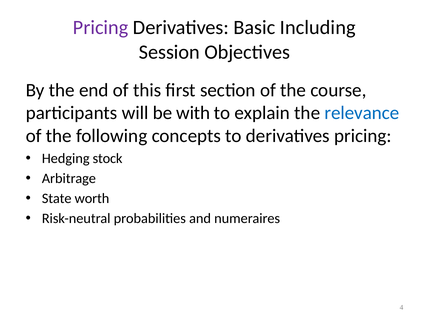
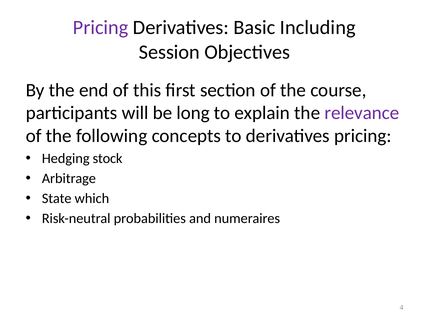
with: with -> long
relevance colour: blue -> purple
worth: worth -> which
